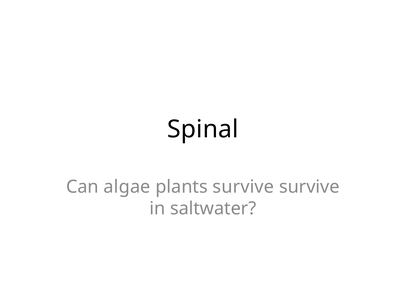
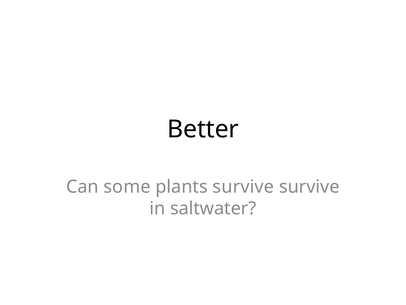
Spinal: Spinal -> Better
algae: algae -> some
